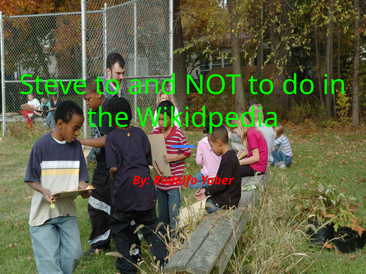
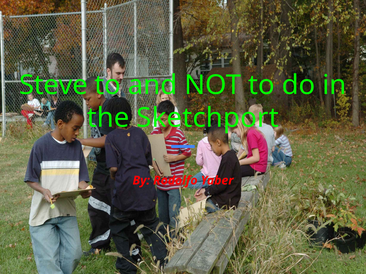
Wikidpedia: Wikidpedia -> Sketchport
